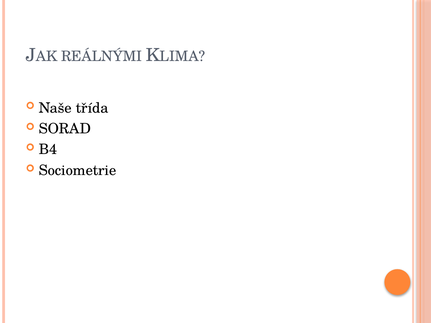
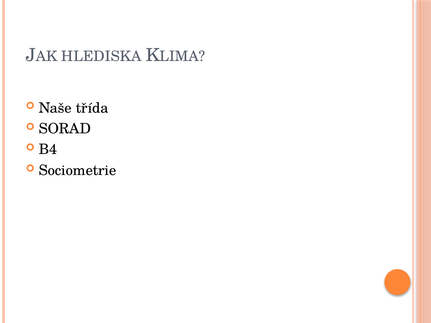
REÁLNÝMI: REÁLNÝMI -> HLEDISKA
